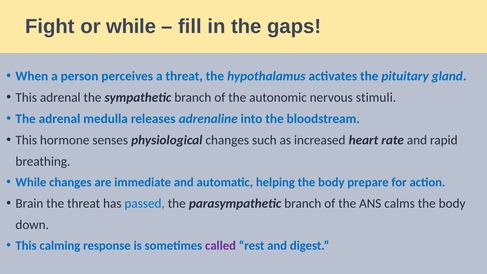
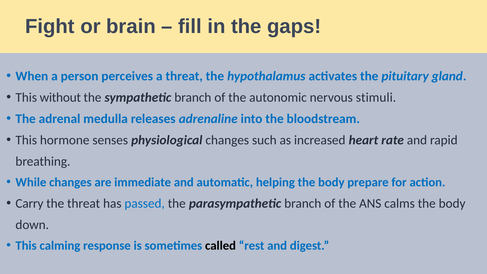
or while: while -> brain
This adrenal: adrenal -> without
Brain: Brain -> Carry
called colour: purple -> black
